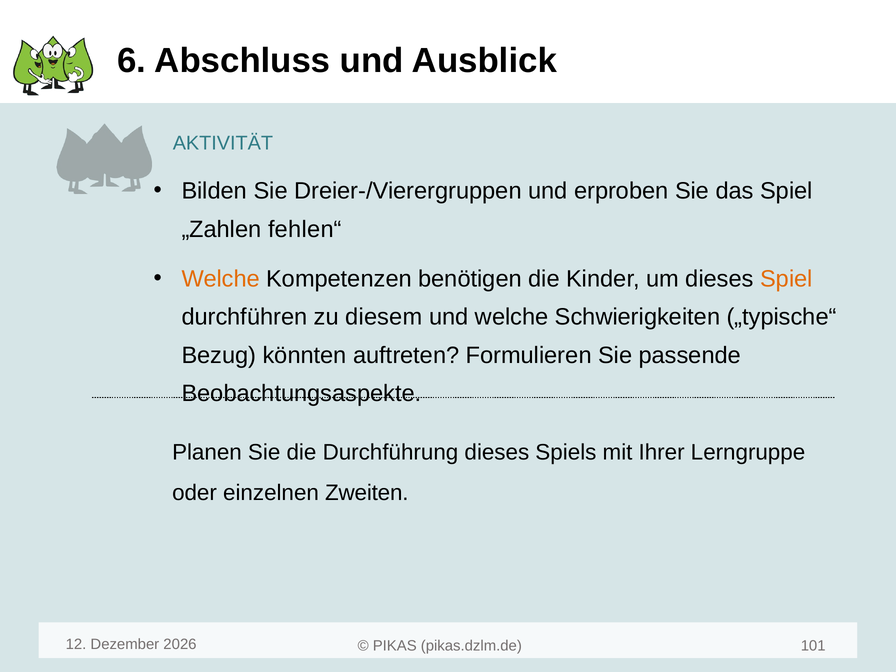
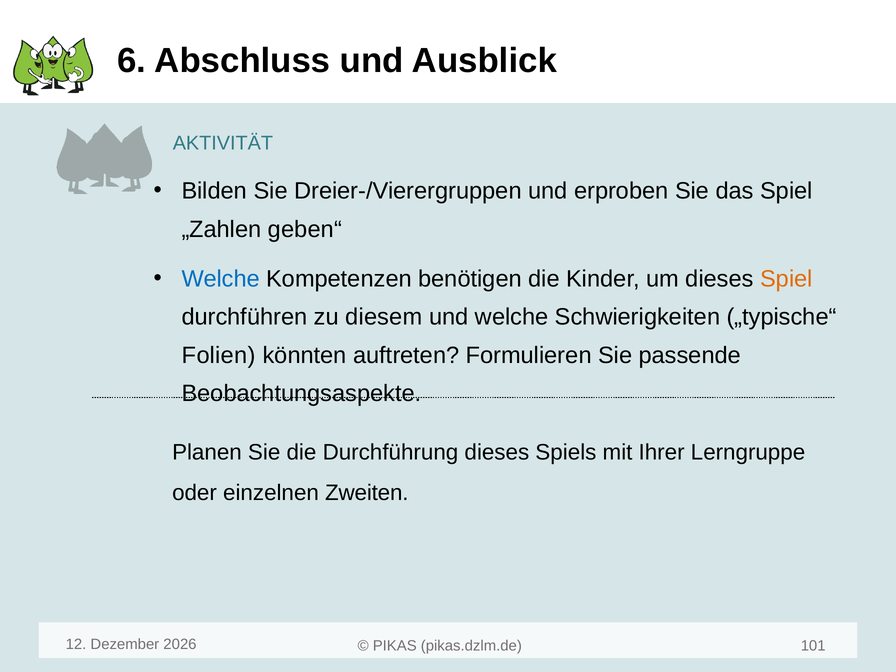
fehlen“: fehlen“ -> geben“
Welche at (221, 279) colour: orange -> blue
Bezug: Bezug -> Folien
